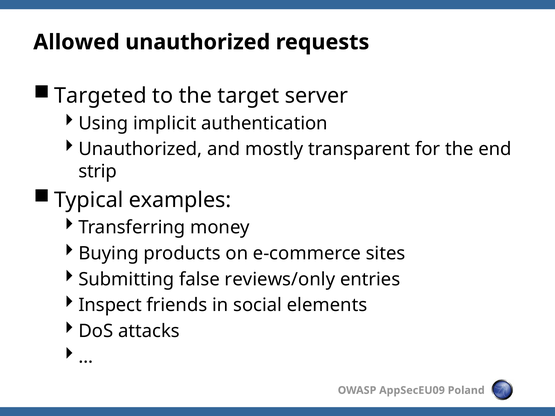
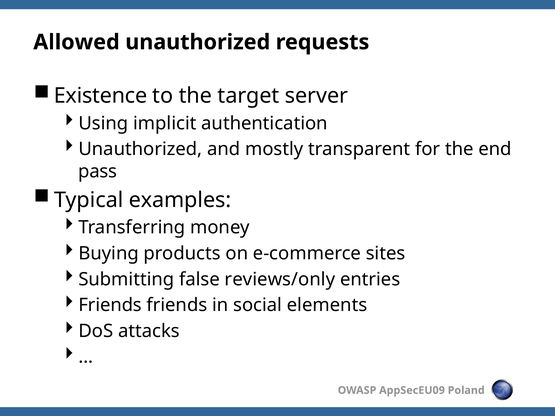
Targeted: Targeted -> Existence
strip: strip -> pass
Inspect at (110, 305): Inspect -> Friends
